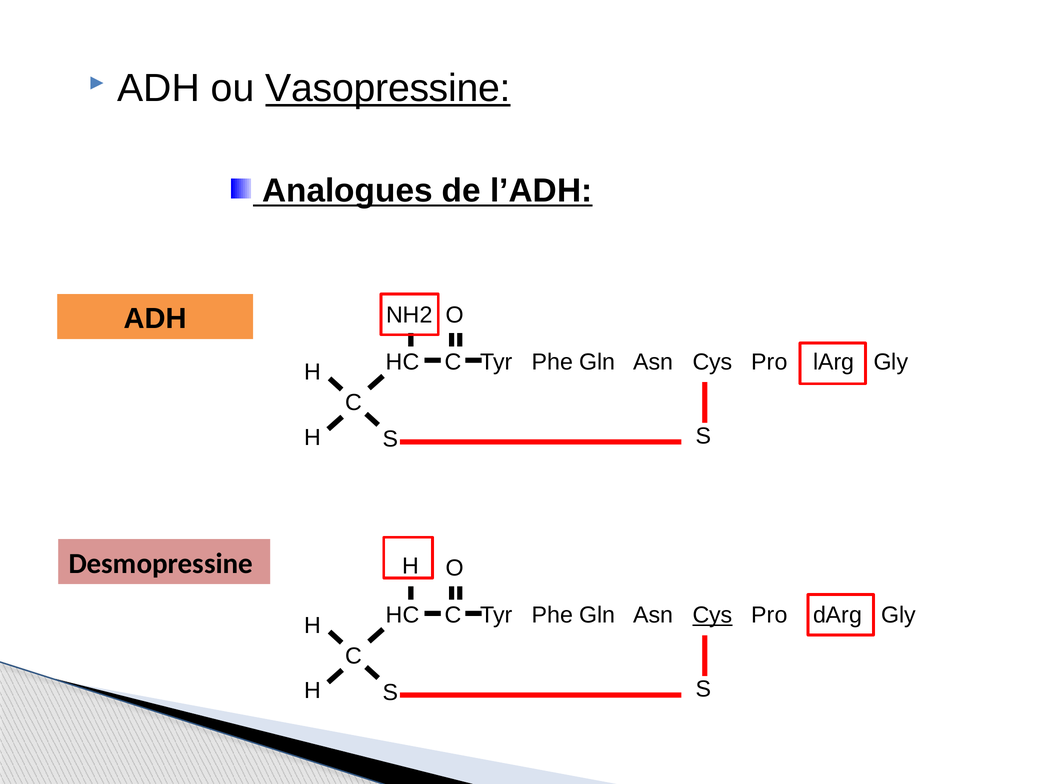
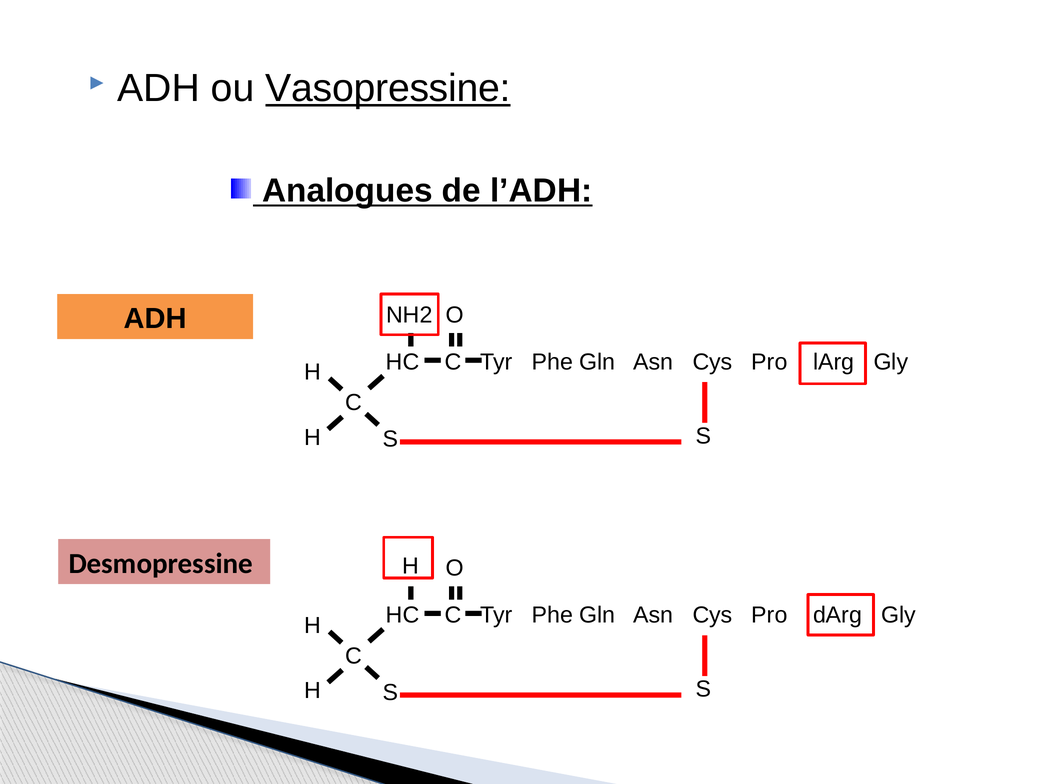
Cys at (712, 615) underline: present -> none
